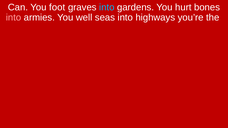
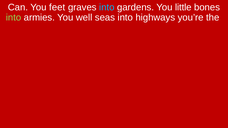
foot: foot -> feet
hurt: hurt -> little
into at (13, 17) colour: pink -> light green
